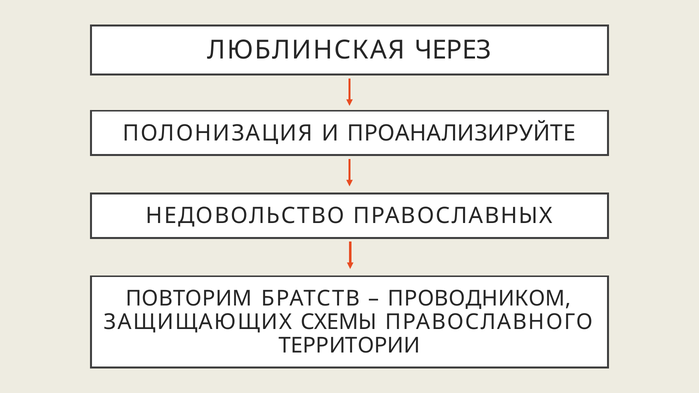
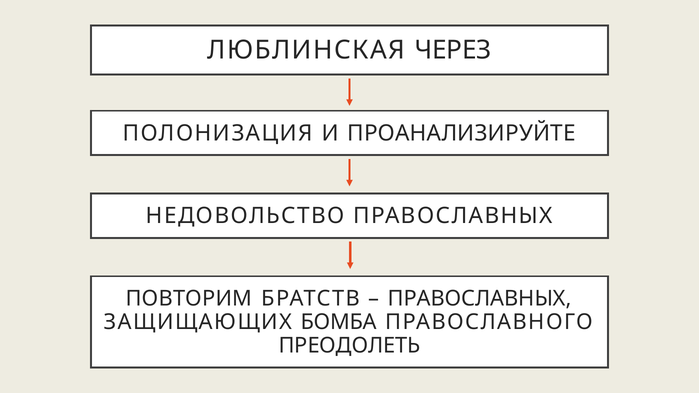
ПРОВОДНИКОМ at (480, 299): ПРОВОДНИКОМ -> ПРАВОСЛАВНЫХ
СХЕМЫ: СХЕМЫ -> БОМБА
ТЕРРИТОРИИ: ТЕРРИТОРИИ -> ПРЕОДОЛЕТЬ
